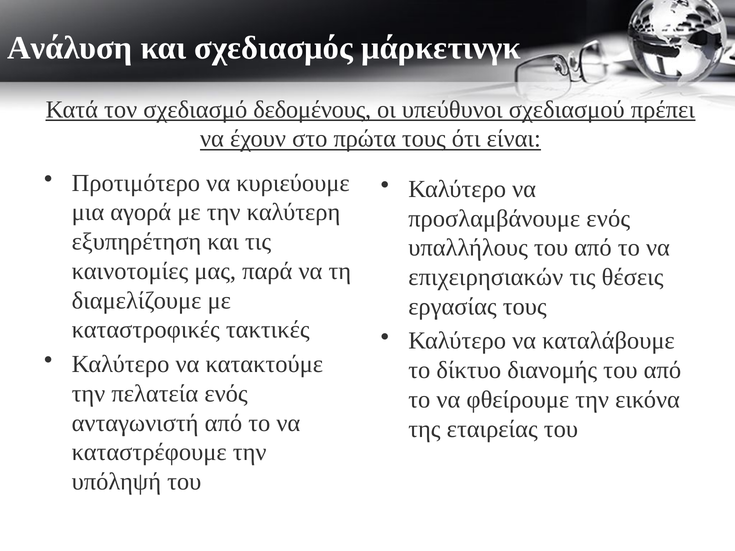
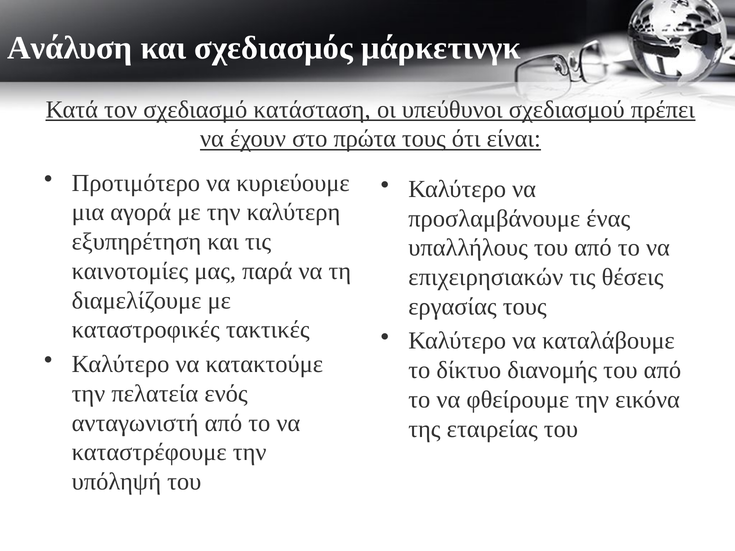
δεδομένους: δεδομένους -> κατάσταση
προσλαμβάνουμε ενός: ενός -> ένας
